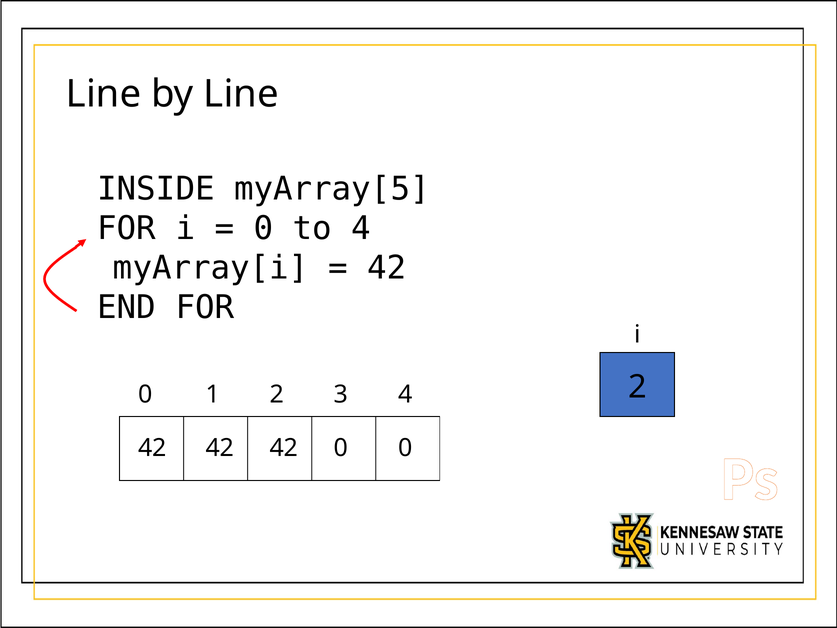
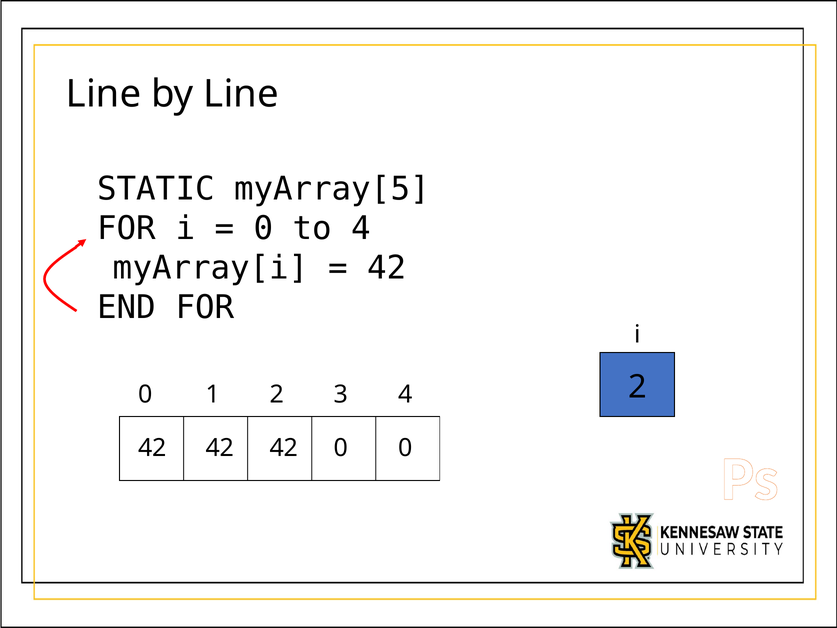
INSIDE: INSIDE -> STATIC
